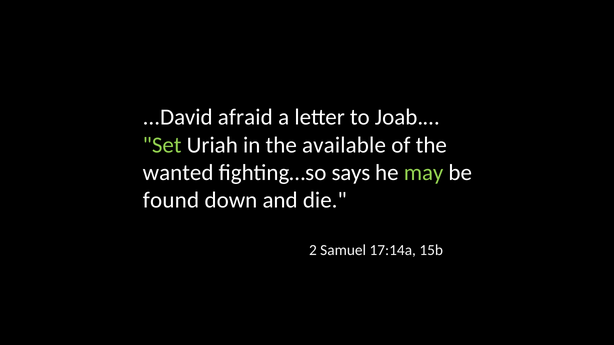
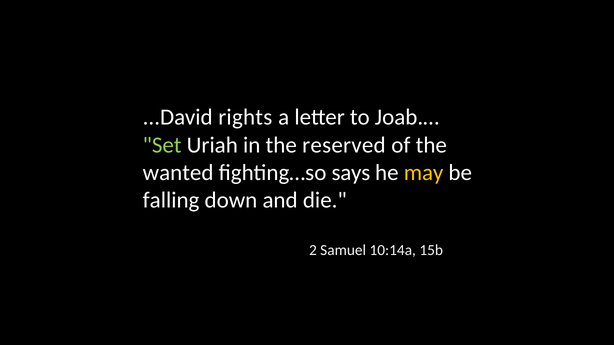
afraid: afraid -> rights
available: available -> reserved
may colour: light green -> yellow
found: found -> falling
17:14a: 17:14a -> 10:14a
